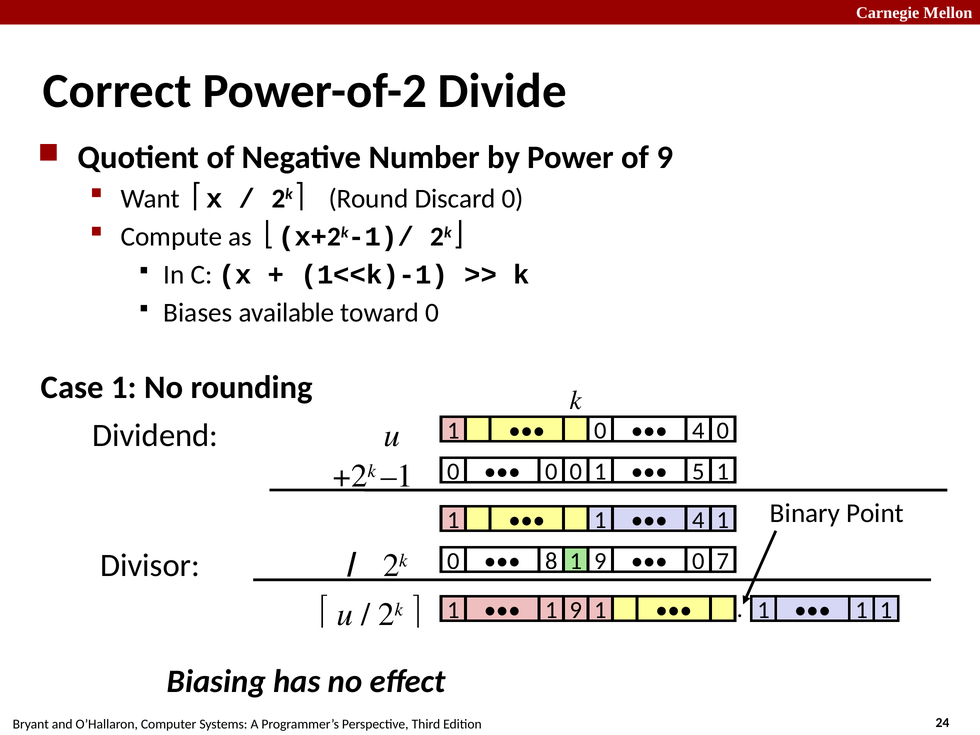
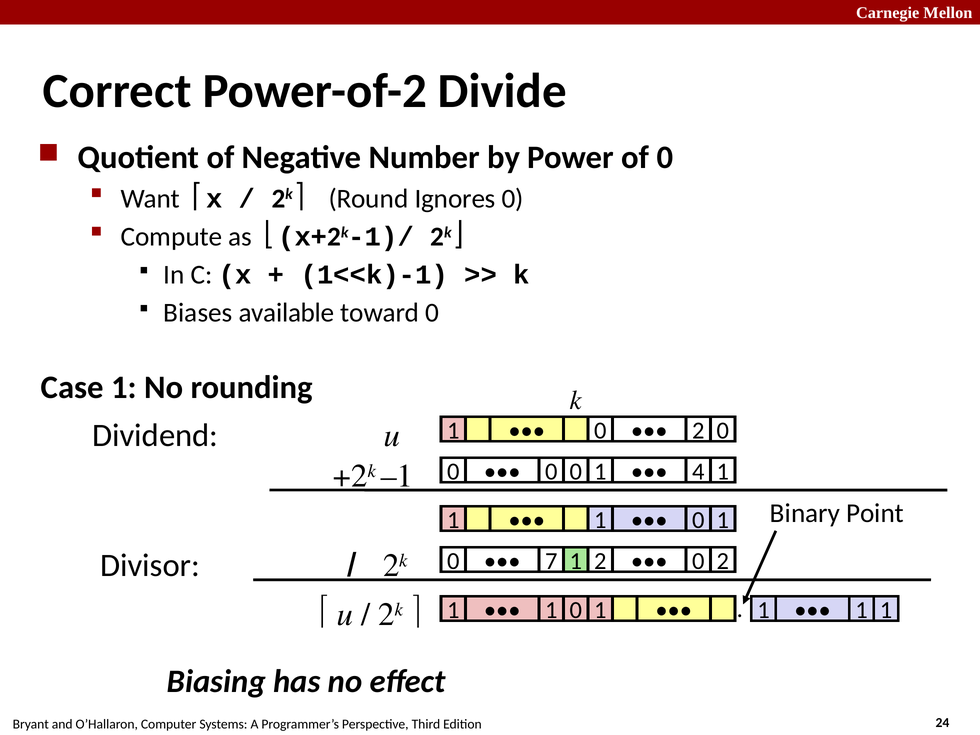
of 9: 9 -> 0
Discard: Discard -> Ignores
4 at (698, 431): 4 -> 2
5: 5 -> 4
4 at (698, 520): 4 -> 0
8: 8 -> 7
9 at (600, 561): 9 -> 2
7 at (723, 561): 7 -> 2
9 at (576, 610): 9 -> 0
